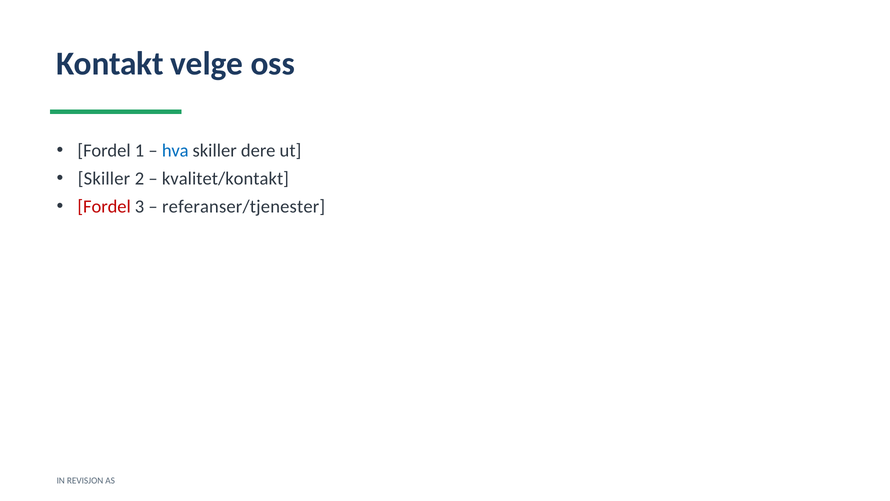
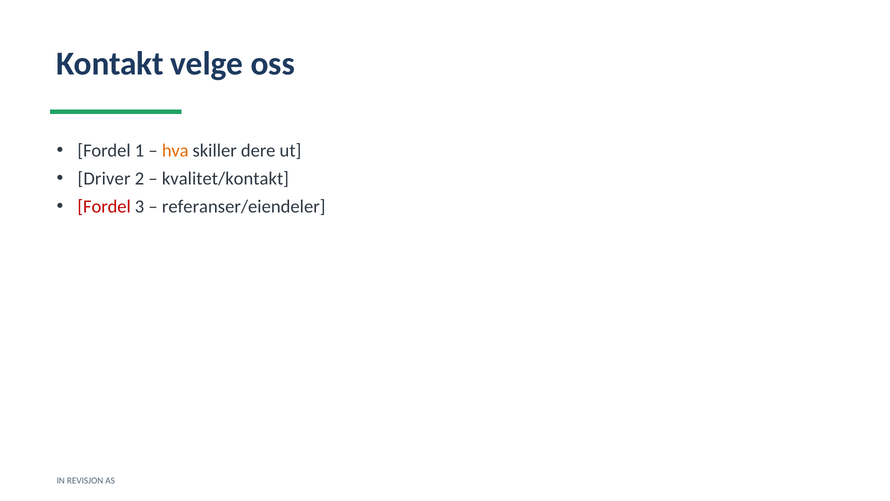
hva colour: blue -> orange
Skiller at (104, 179): Skiller -> Driver
referanser/tjenester: referanser/tjenester -> referanser/eiendeler
